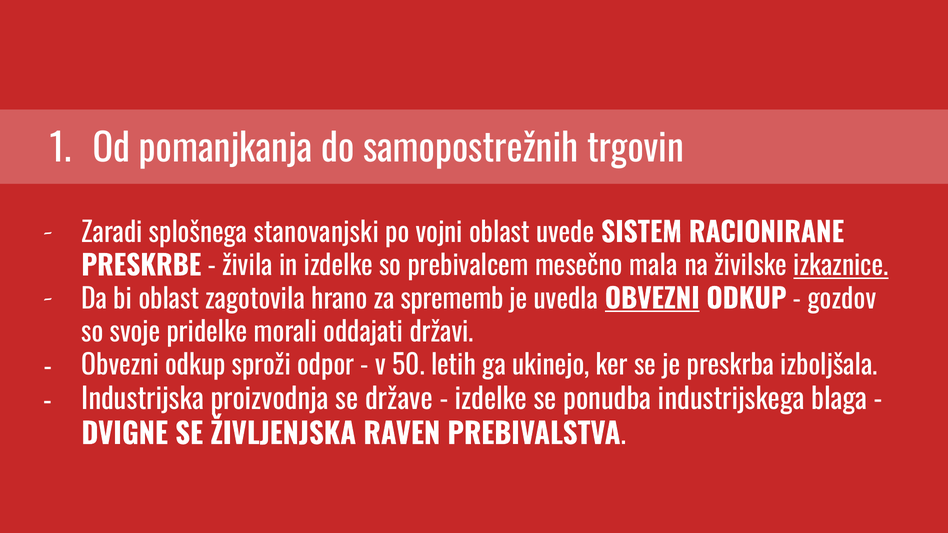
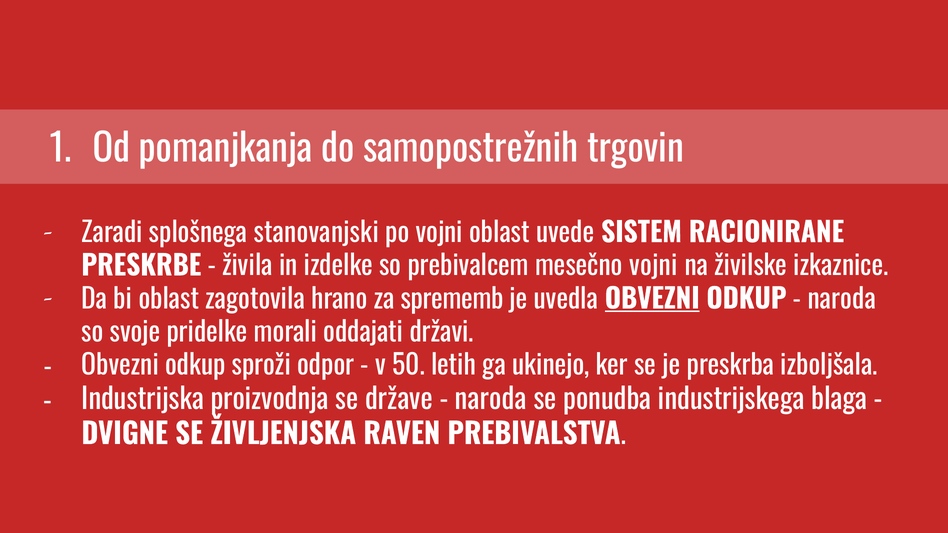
mesečno mala: mala -> vojni
izkaznice underline: present -> none
gozdov at (842, 300): gozdov -> naroda
izdelke at (491, 400): izdelke -> naroda
